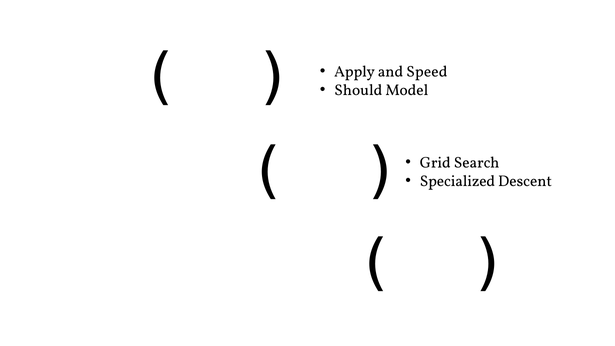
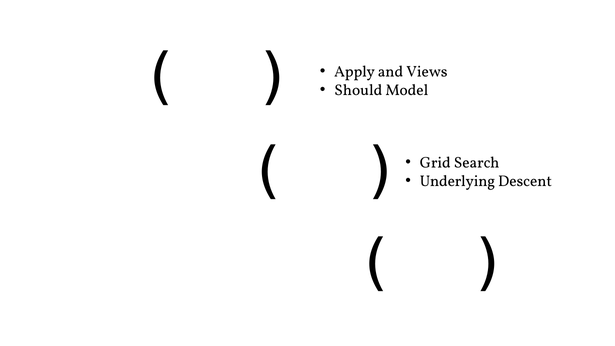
Speed: Speed -> Views
Specialized: Specialized -> Underlying
